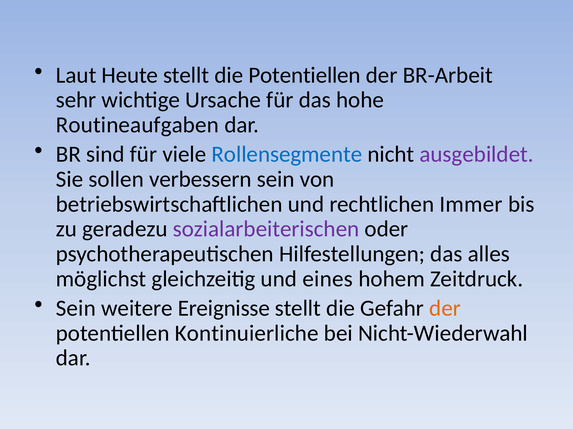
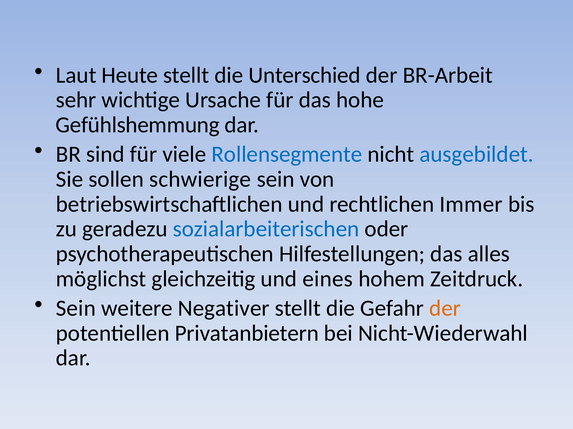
die Potentiellen: Potentiellen -> Unterschied
Routineaufgaben: Routineaufgaben -> Gefühlshemmung
ausgebildet colour: purple -> blue
verbessern: verbessern -> schwierige
sozialarbeiterischen colour: purple -> blue
Ereignisse: Ereignisse -> Negativer
Kontinuierliche: Kontinuierliche -> Privatanbietern
